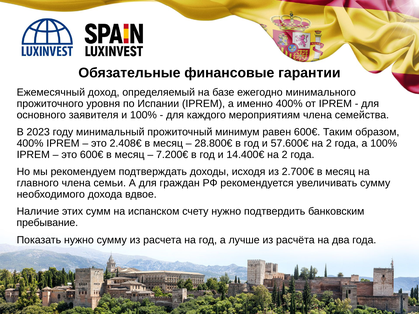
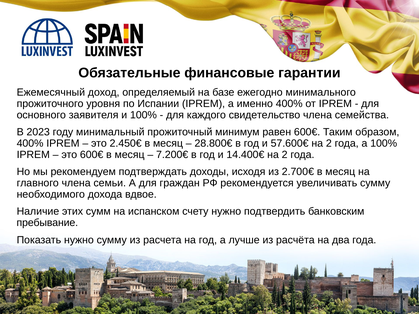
мероприятиям: мероприятиям -> свидетельство
2.408€: 2.408€ -> 2.450€
